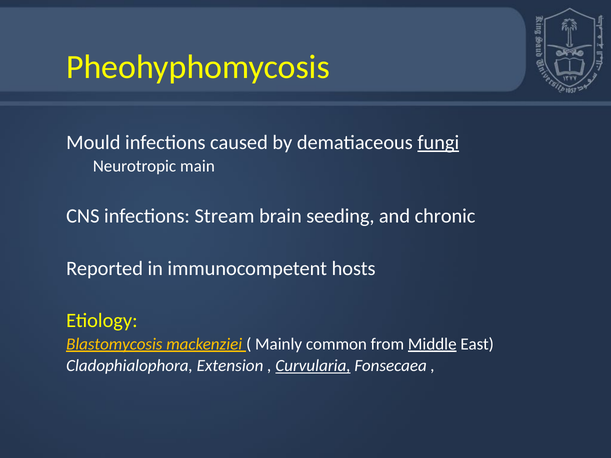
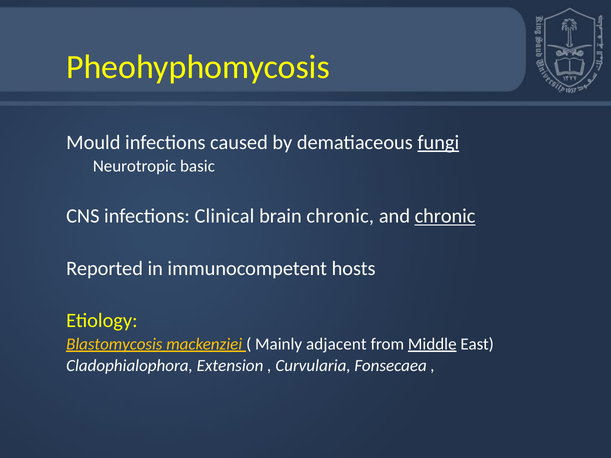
main: main -> basic
Stream: Stream -> Clinical
brain seeding: seeding -> chronic
chronic at (445, 216) underline: none -> present
common: common -> adjacent
Curvularia underline: present -> none
